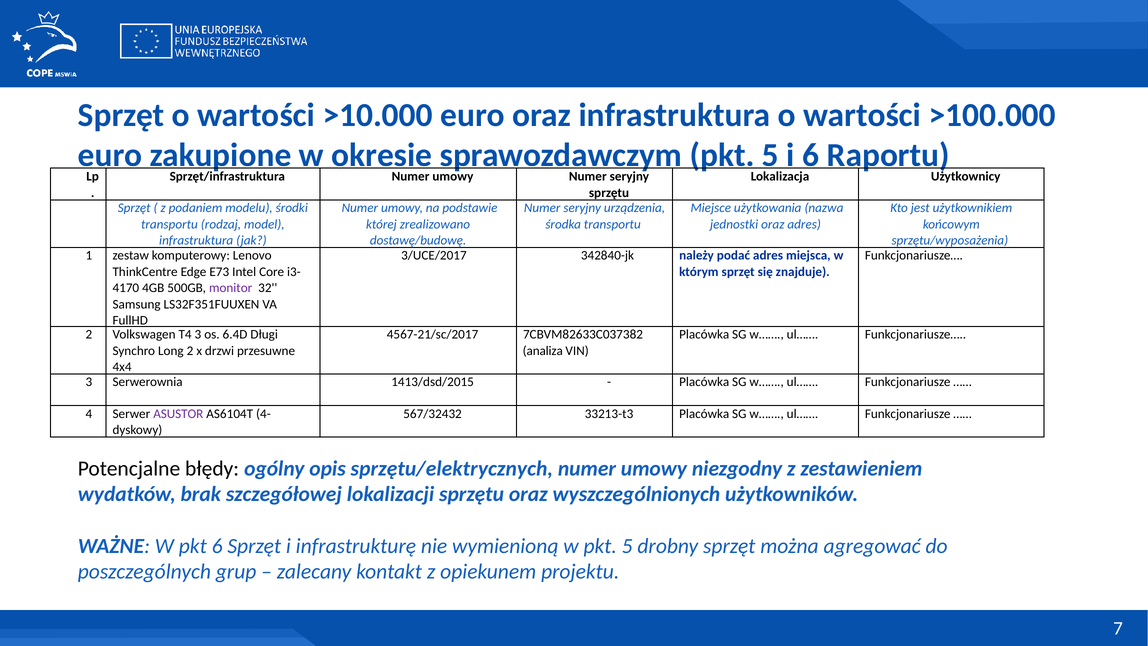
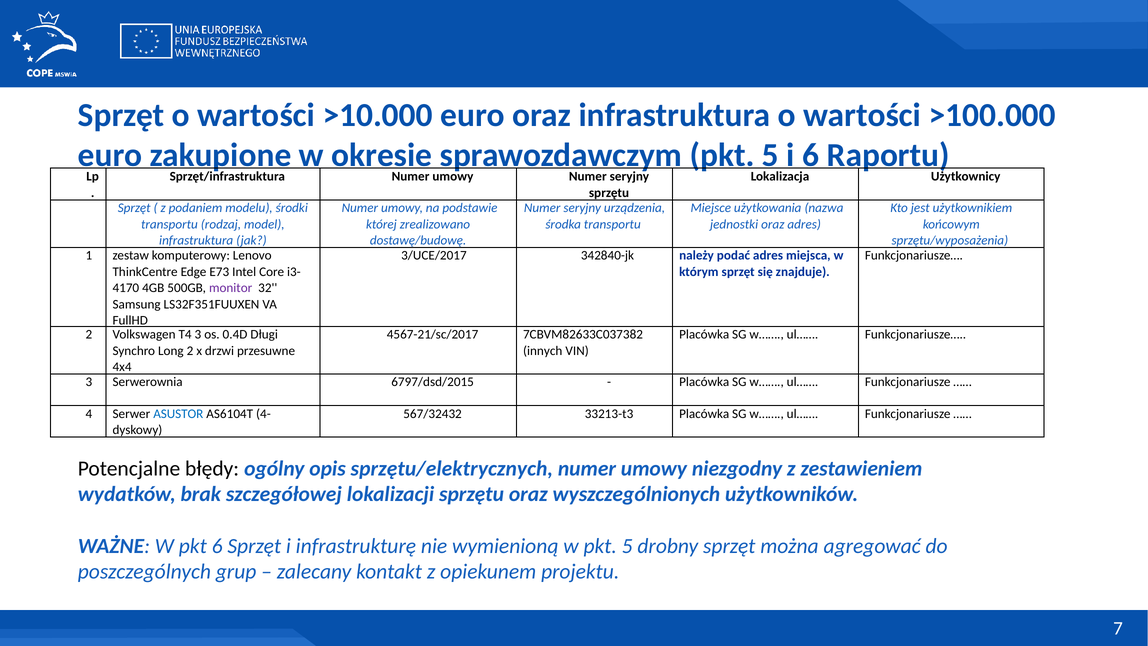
6.4D: 6.4D -> 0.4D
analiza: analiza -> innych
1413/dsd/2015: 1413/dsd/2015 -> 6797/dsd/2015
ASUSTOR colour: purple -> blue
